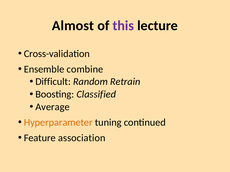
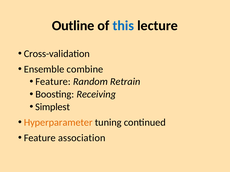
Almost: Almost -> Outline
this colour: purple -> blue
Difficult at (53, 82): Difficult -> Feature
Classified: Classified -> Receiving
Average: Average -> Simplest
